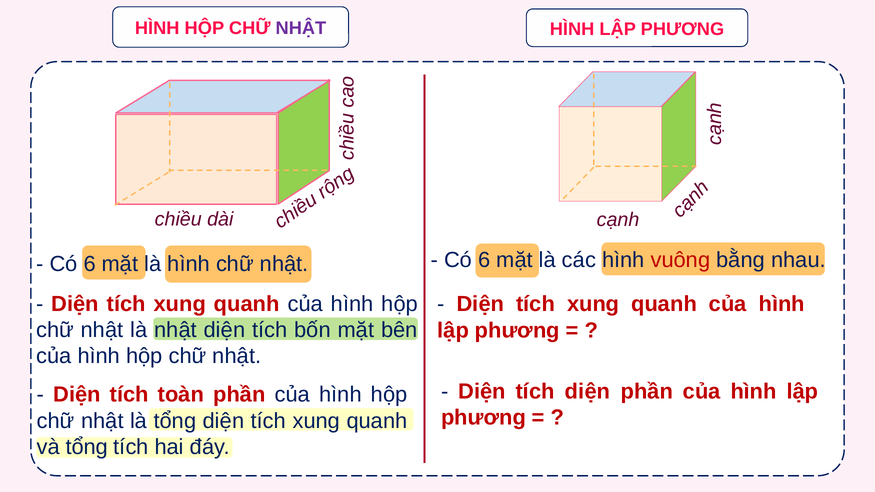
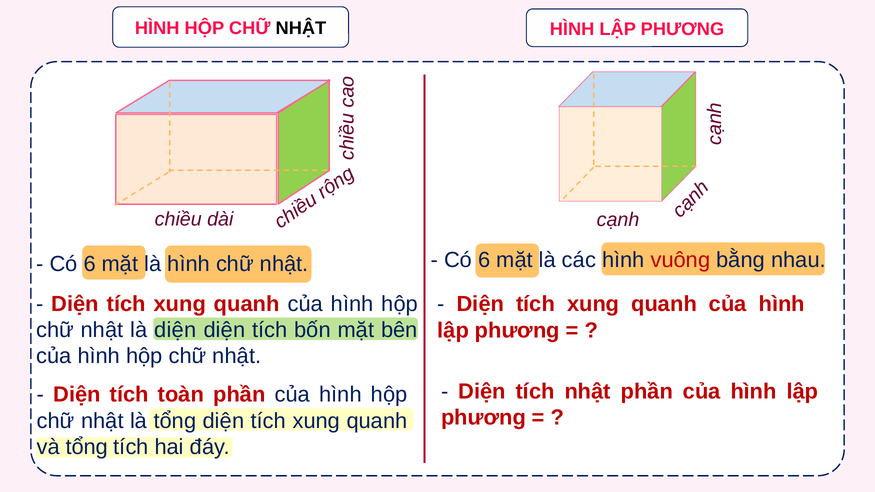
NHẬT at (301, 28) colour: purple -> black
là nhật: nhật -> diện
tích diện: diện -> nhật
